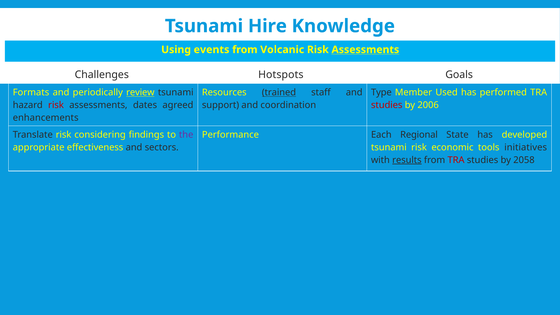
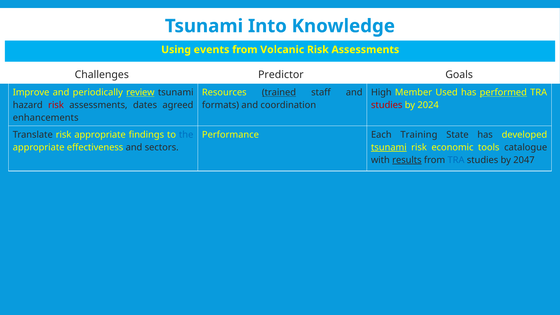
Hire: Hire -> Into
Assessments at (365, 50) underline: present -> none
Hotspots: Hotspots -> Predictor
Formats: Formats -> Improve
Type: Type -> High
performed underline: none -> present
support: support -> formats
2006: 2006 -> 2024
risk considering: considering -> appropriate
the colour: purple -> blue
Regional: Regional -> Training
tsunami at (389, 147) underline: none -> present
initiatives: initiatives -> catalogue
TRA at (456, 160) colour: red -> blue
2058: 2058 -> 2047
